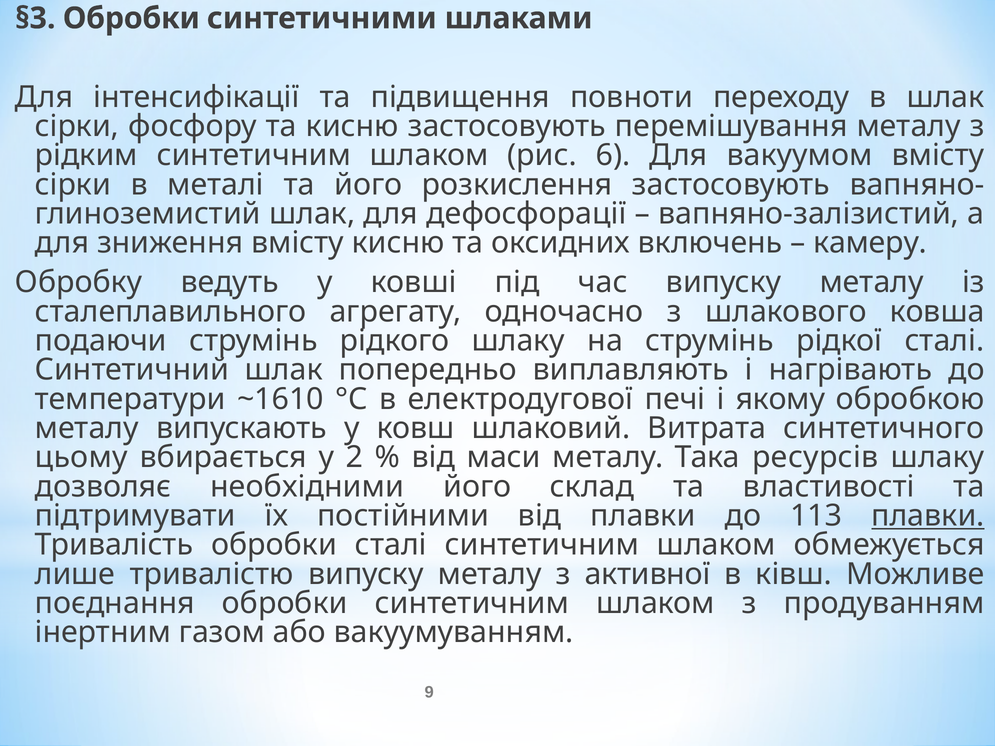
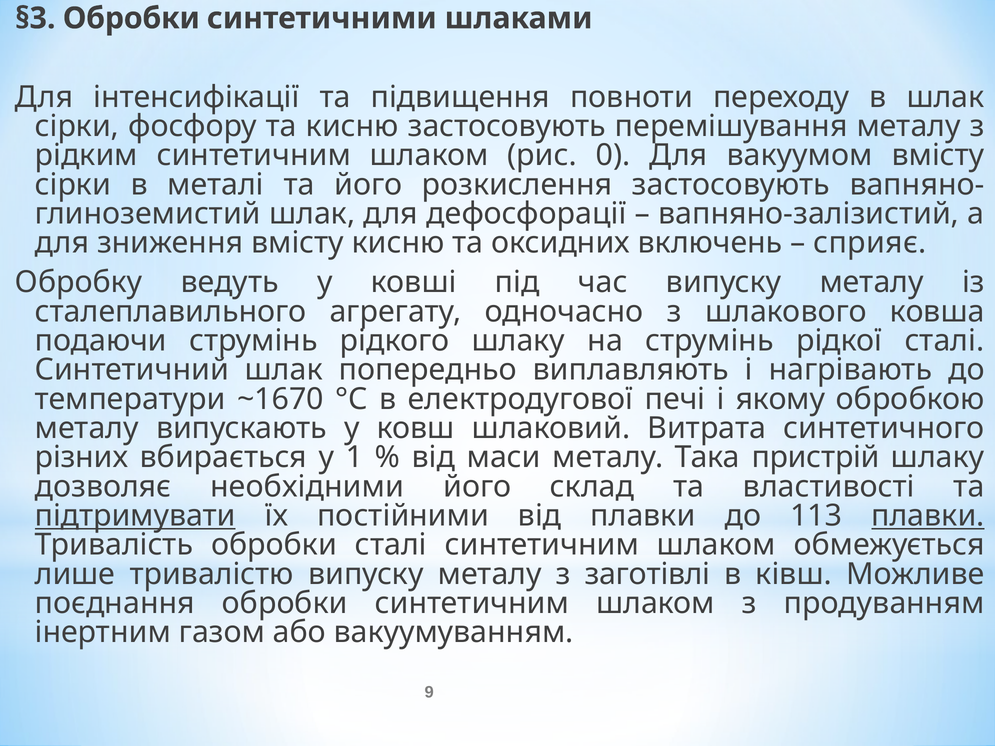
6: 6 -> 0
камеру: камеру -> сприяє
~1610: ~1610 -> ~1670
цьому: цьому -> різних
2: 2 -> 1
ресурсів: ресурсів -> пристрій
підтримувати underline: none -> present
активної: активної -> заготівлі
